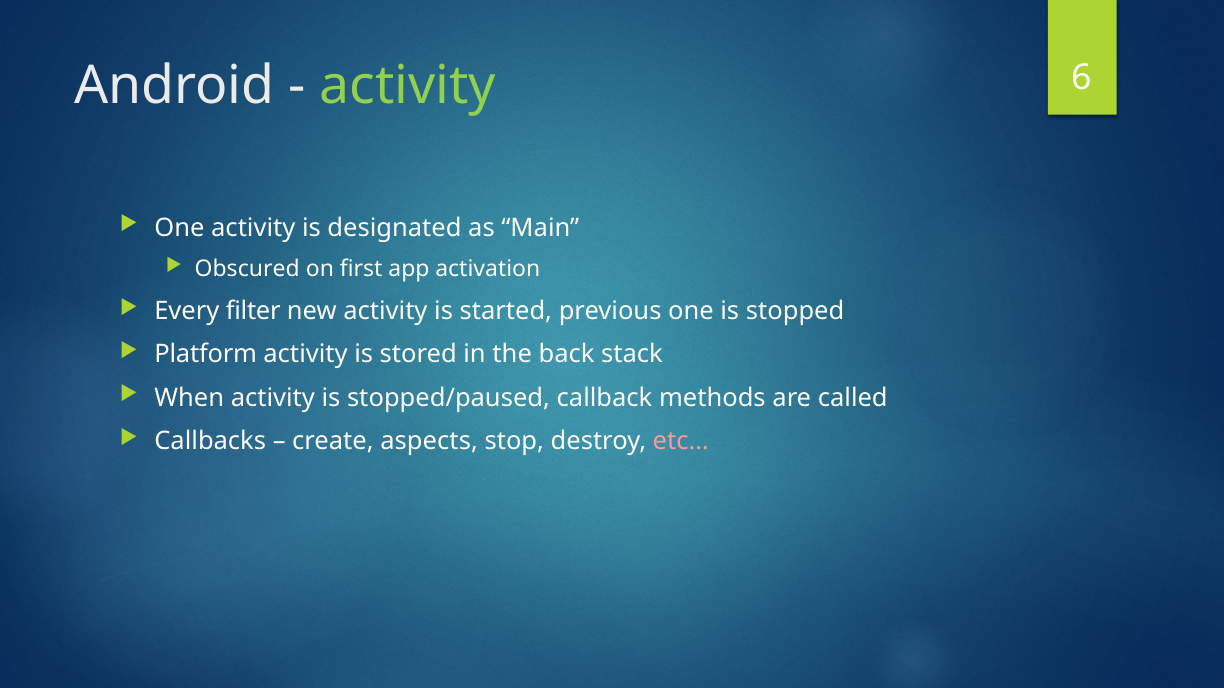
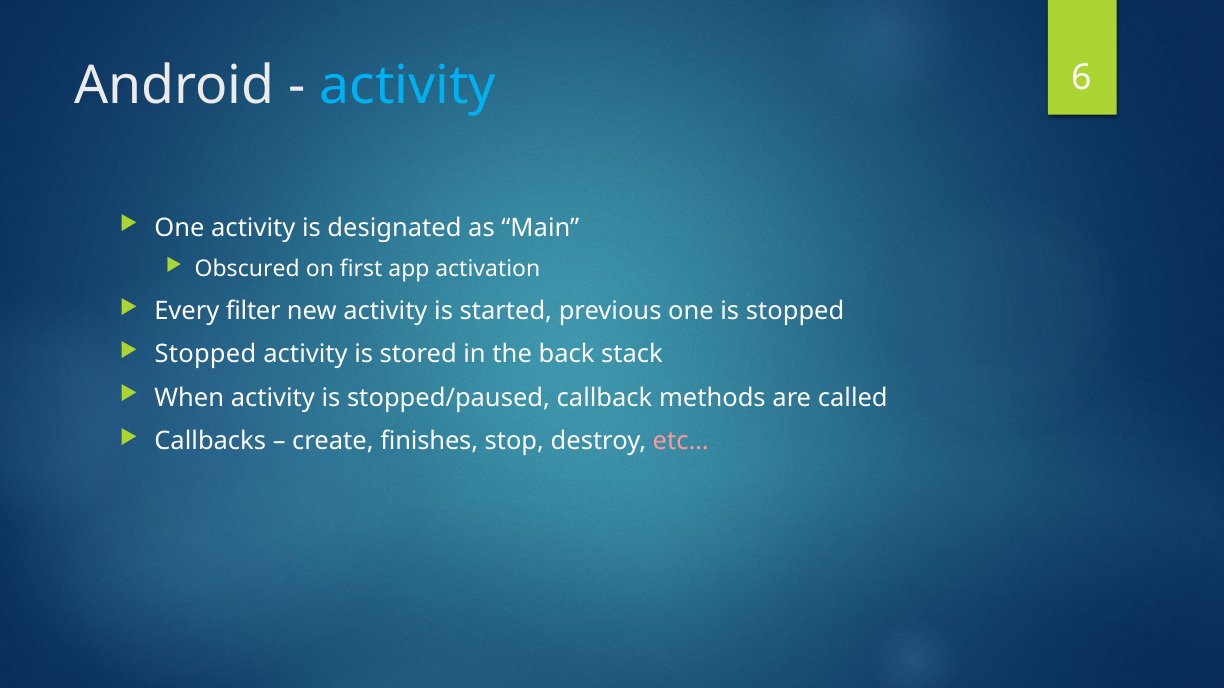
activity at (408, 86) colour: light green -> light blue
Platform at (206, 355): Platform -> Stopped
aspects: aspects -> finishes
